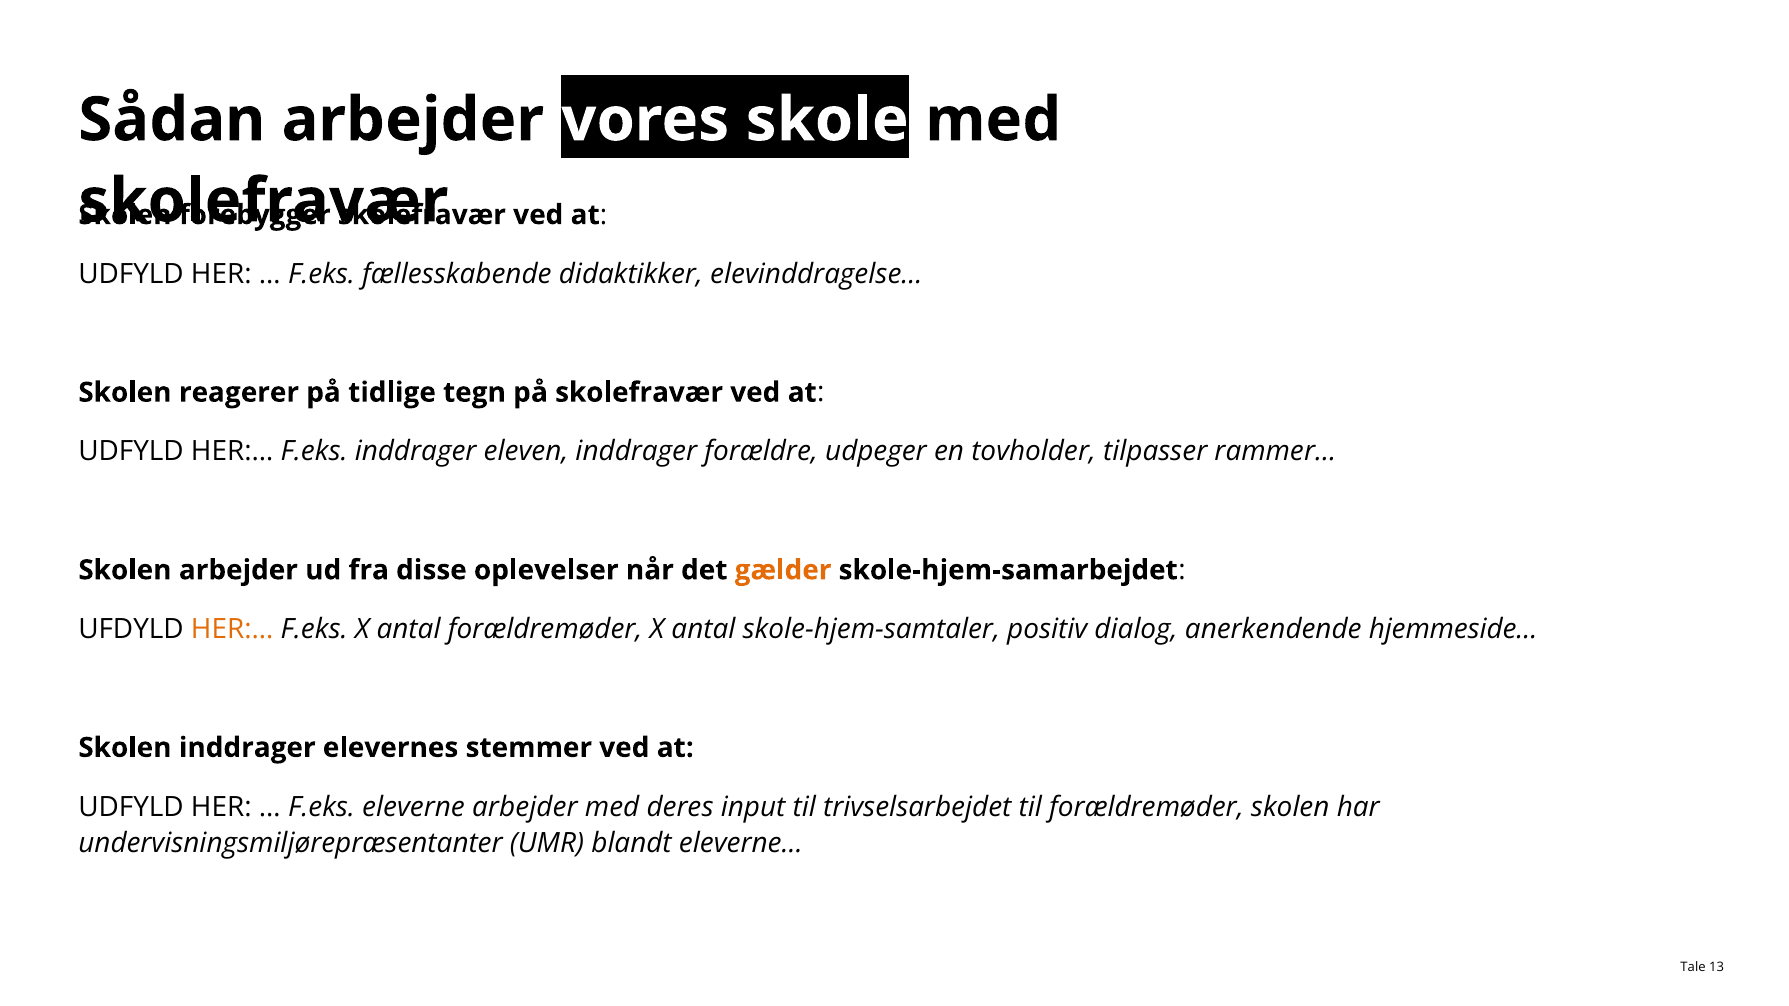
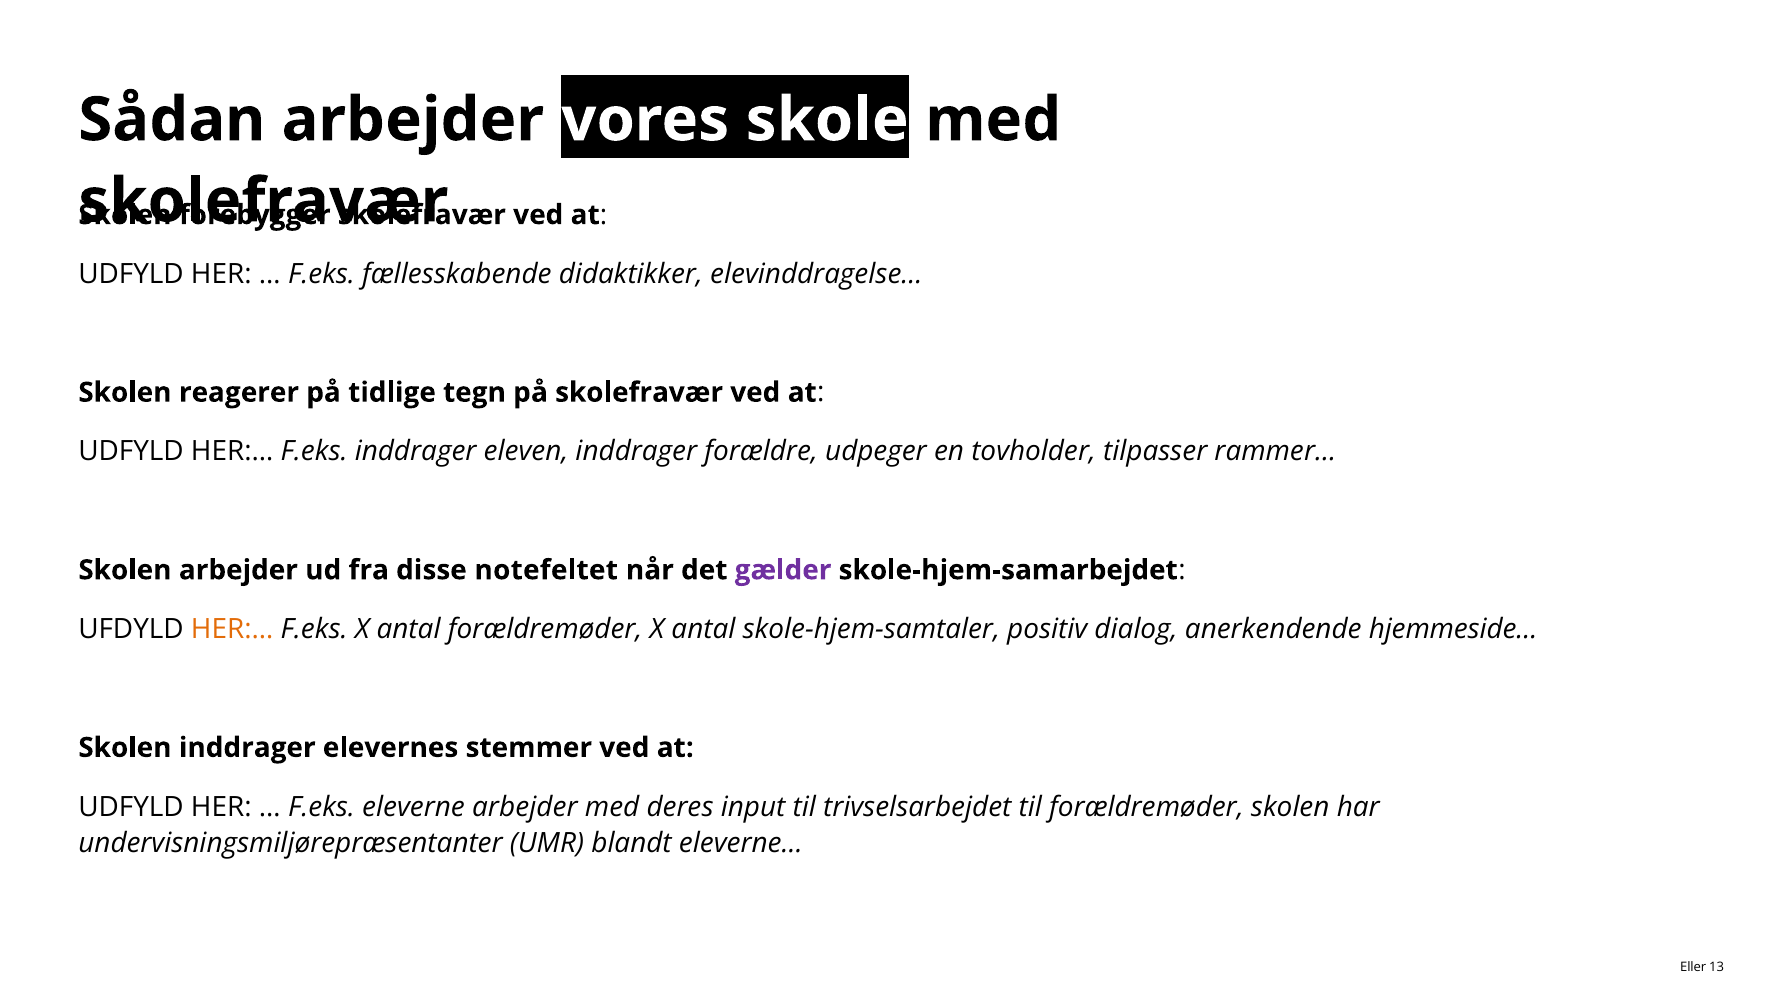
oplevelser: oplevelser -> notefeltet
gælder colour: orange -> purple
Tale: Tale -> Eller
